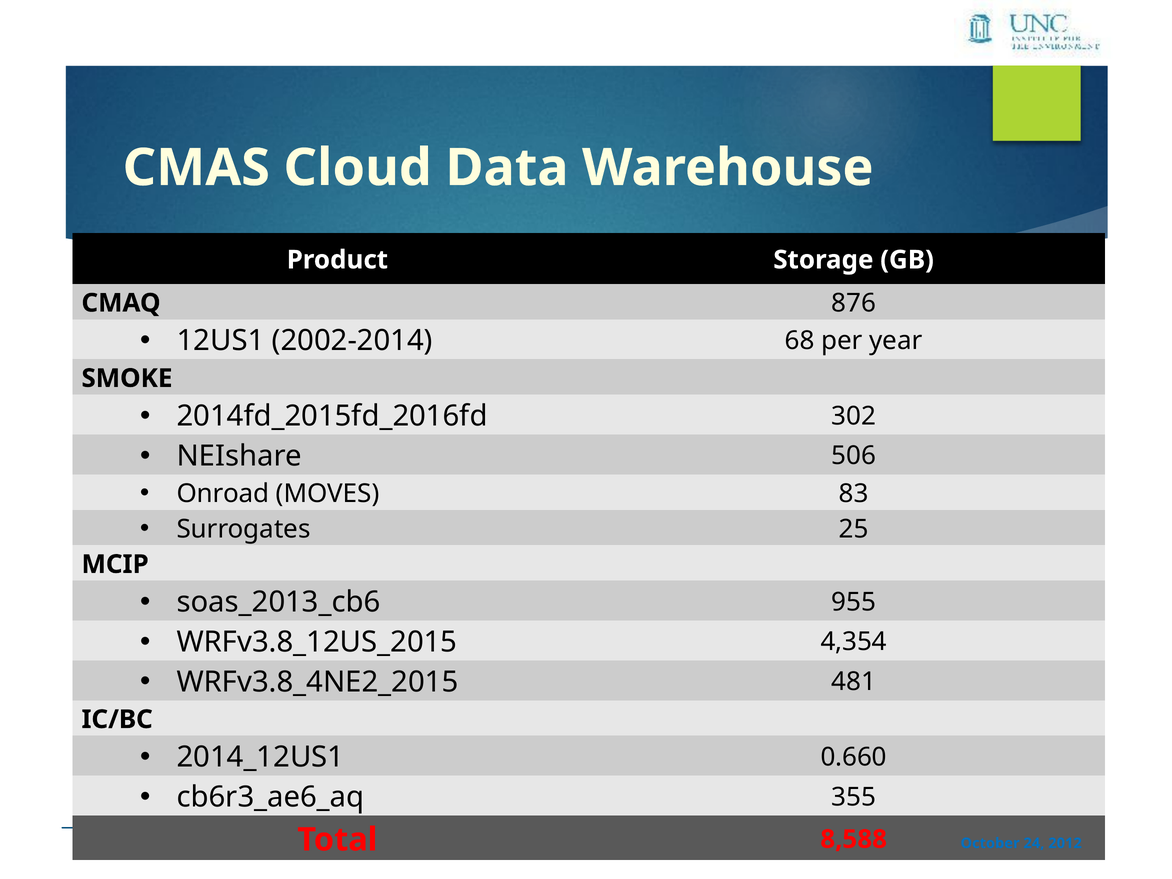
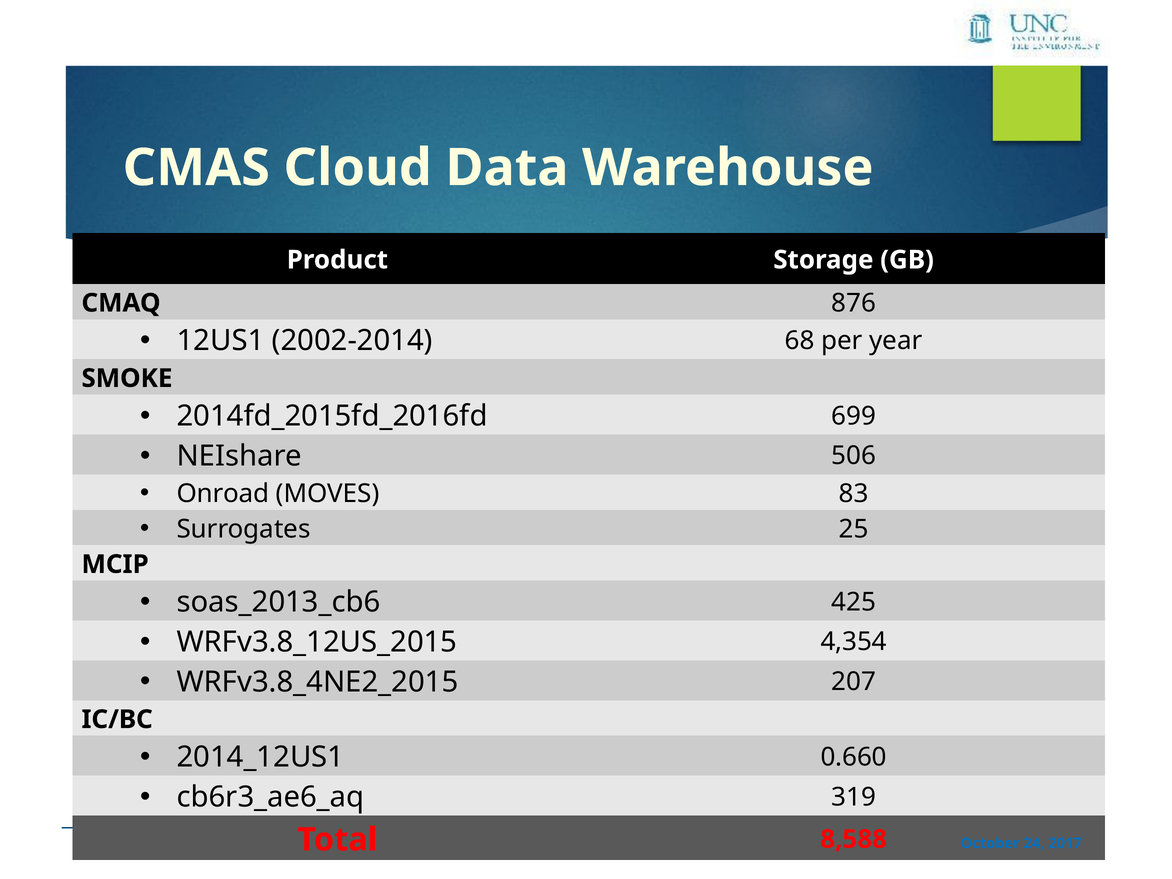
302: 302 -> 699
955: 955 -> 425
481: 481 -> 207
355: 355 -> 319
2012: 2012 -> 2017
